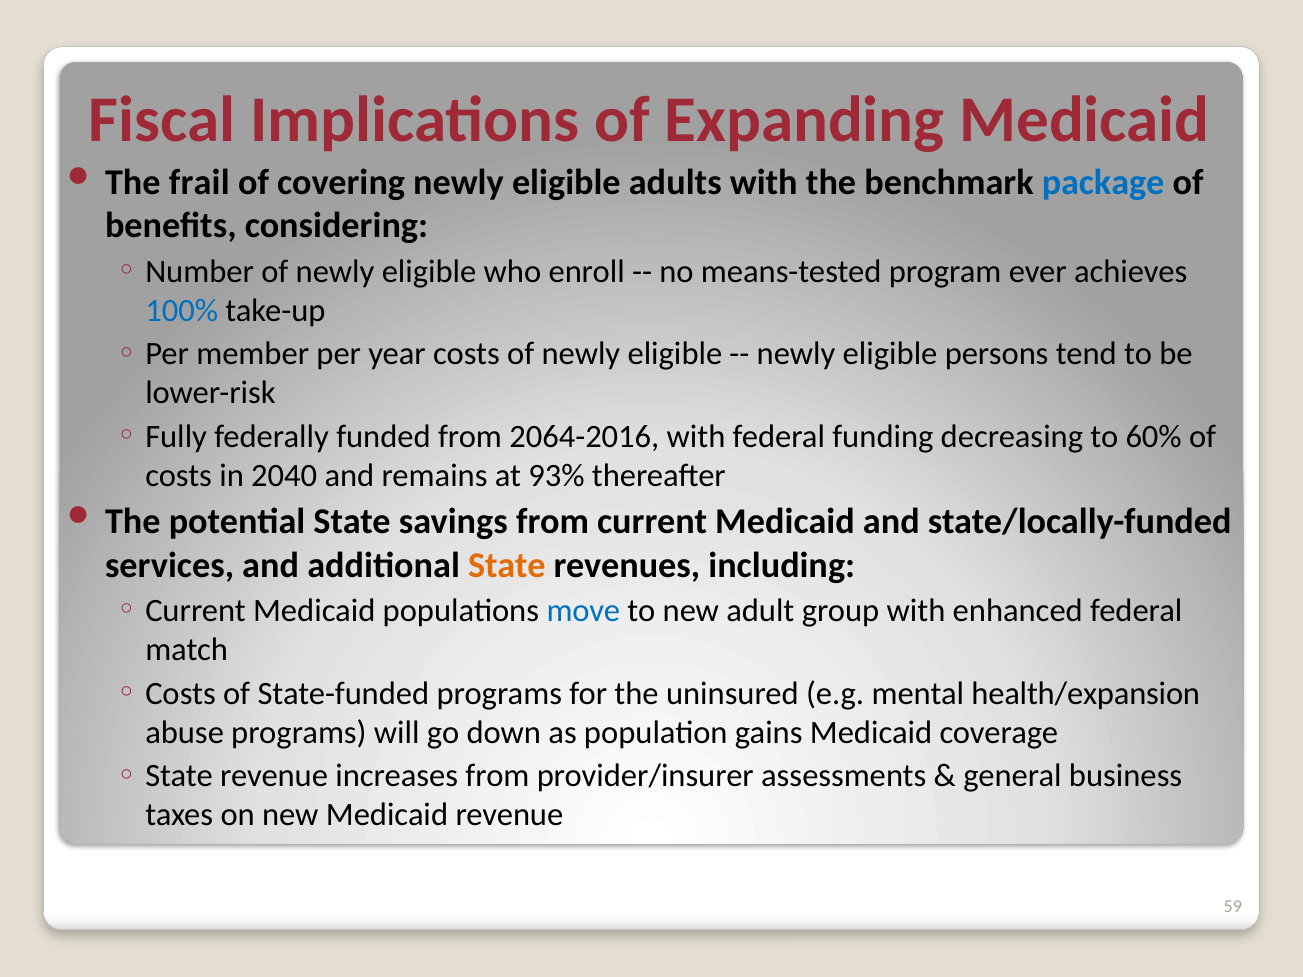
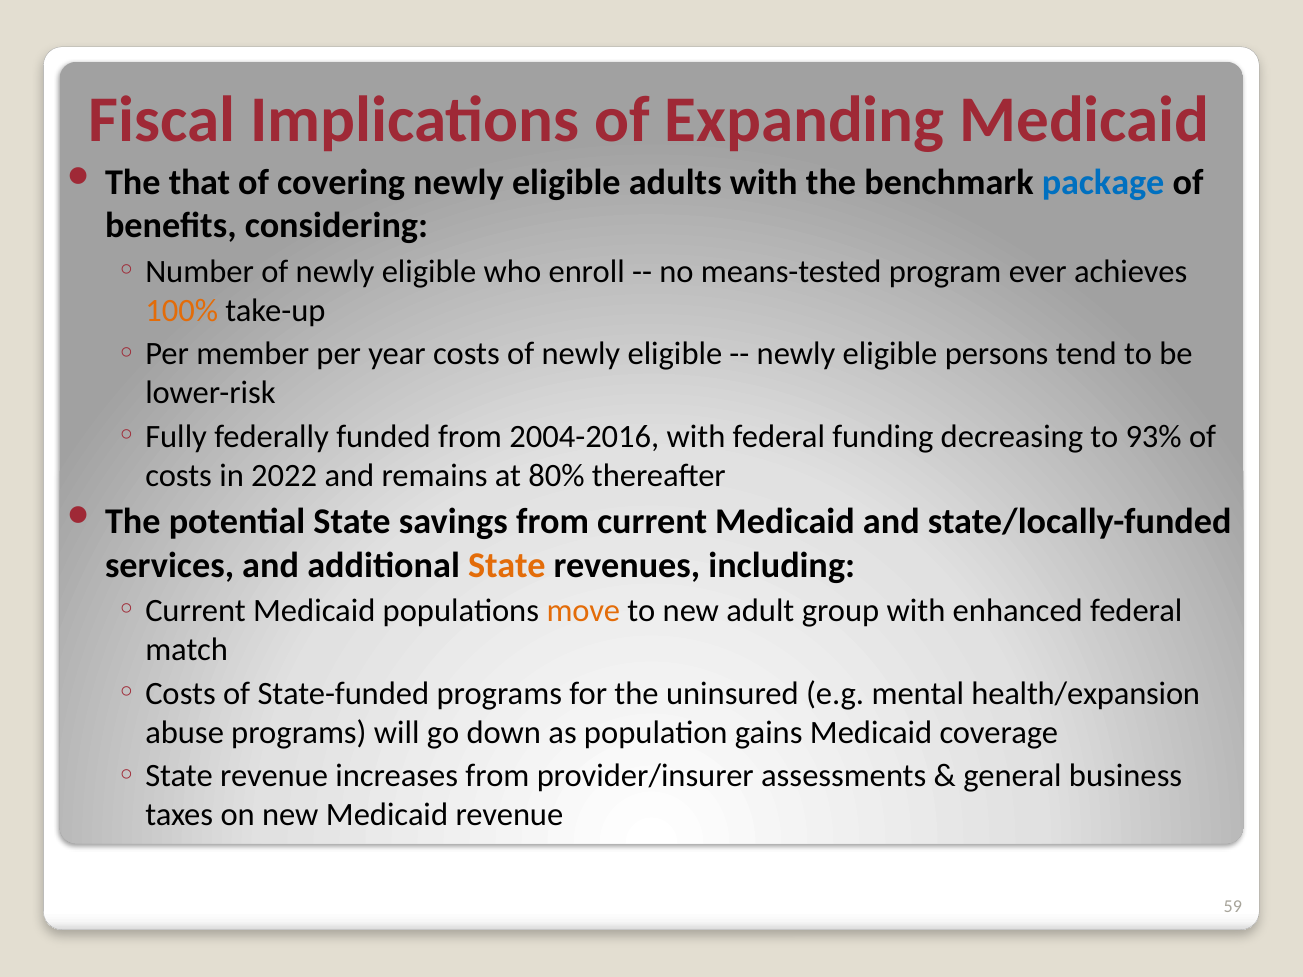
frail: frail -> that
100% colour: blue -> orange
2064-2016: 2064-2016 -> 2004-2016
60%: 60% -> 93%
2040: 2040 -> 2022
93%: 93% -> 80%
move colour: blue -> orange
